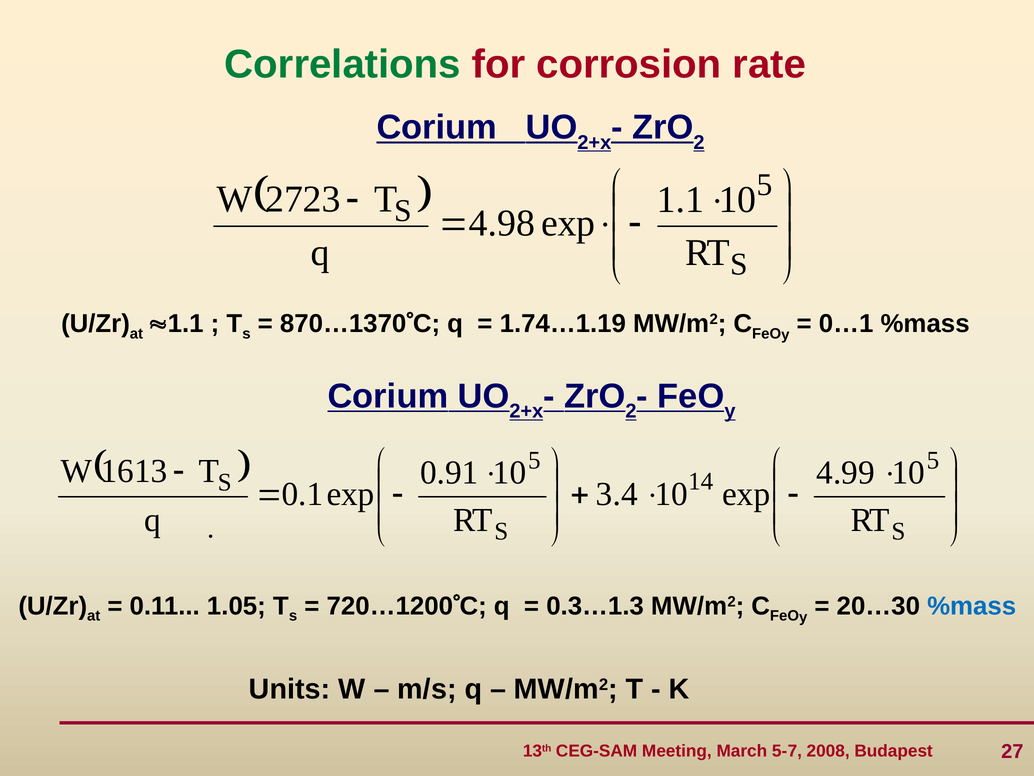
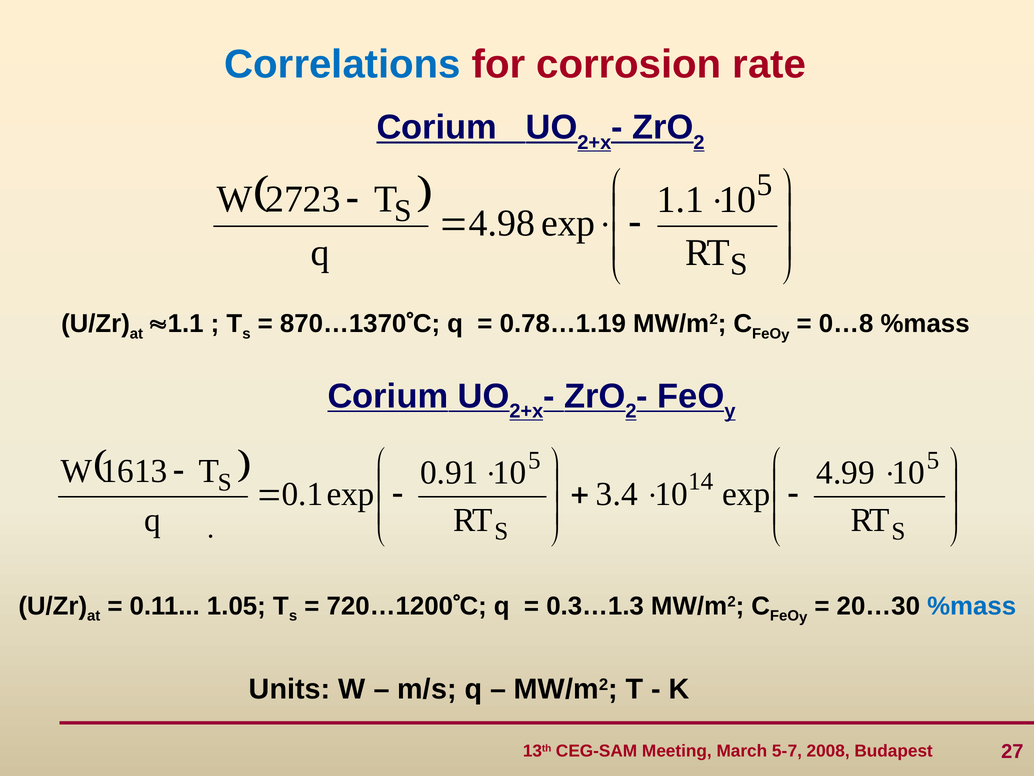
Correlations colour: green -> blue
1.74…1.19: 1.74…1.19 -> 0.78…1.19
0…1: 0…1 -> 0…8
